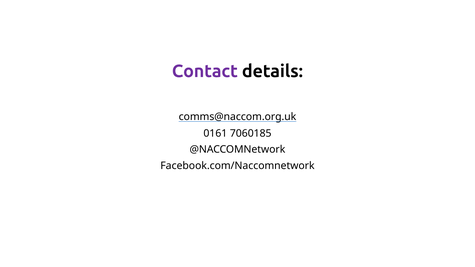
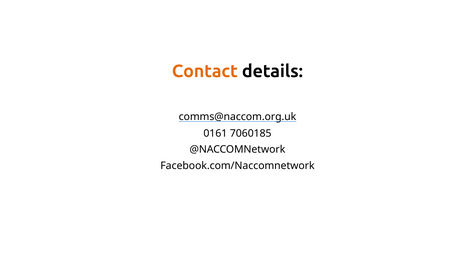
Contact colour: purple -> orange
